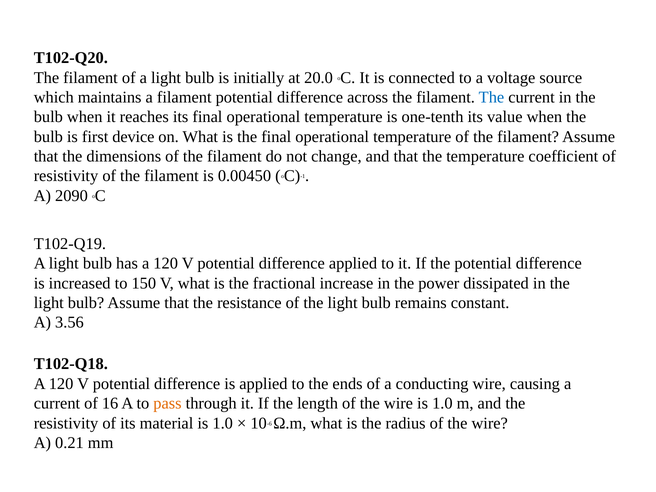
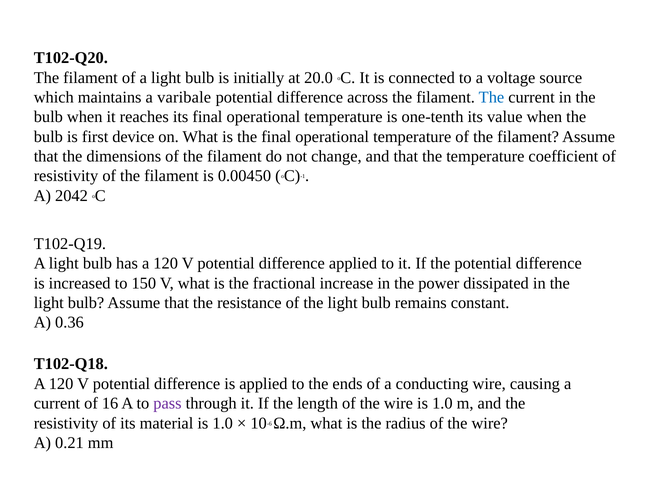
a filament: filament -> varibale
2090: 2090 -> 2042
3.56: 3.56 -> 0.36
pass colour: orange -> purple
